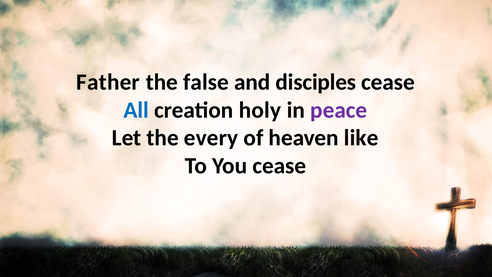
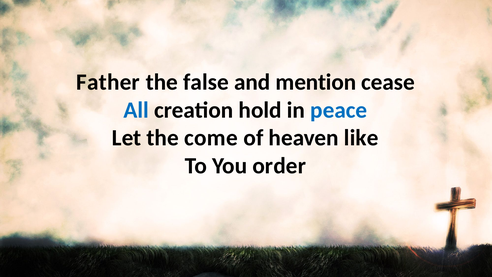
disciples: disciples -> mention
holy: holy -> hold
peace colour: purple -> blue
every: every -> come
You cease: cease -> order
